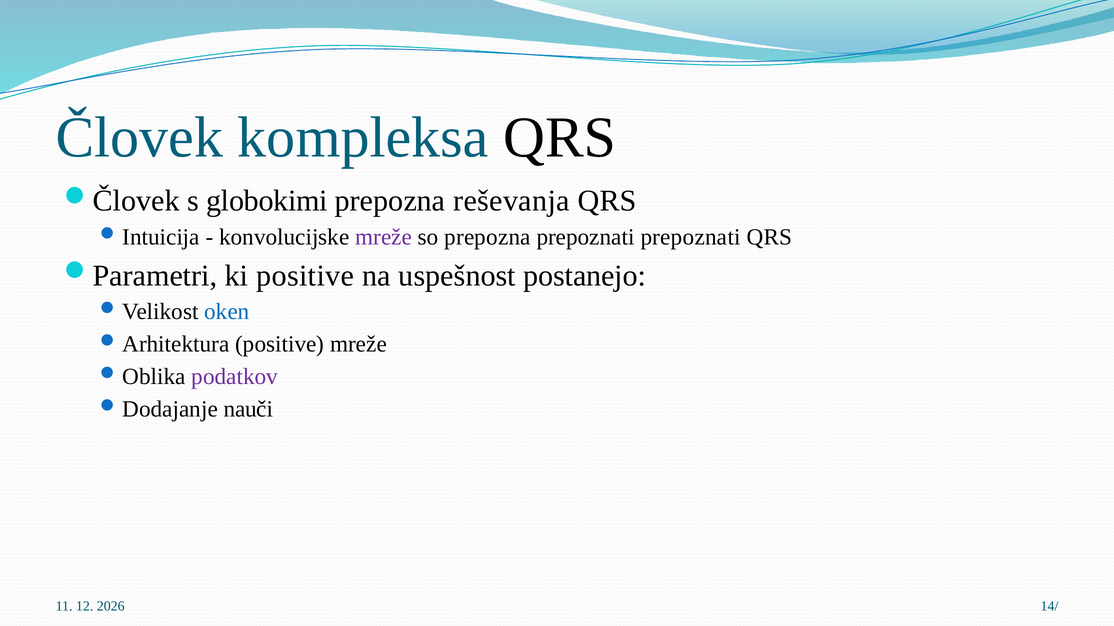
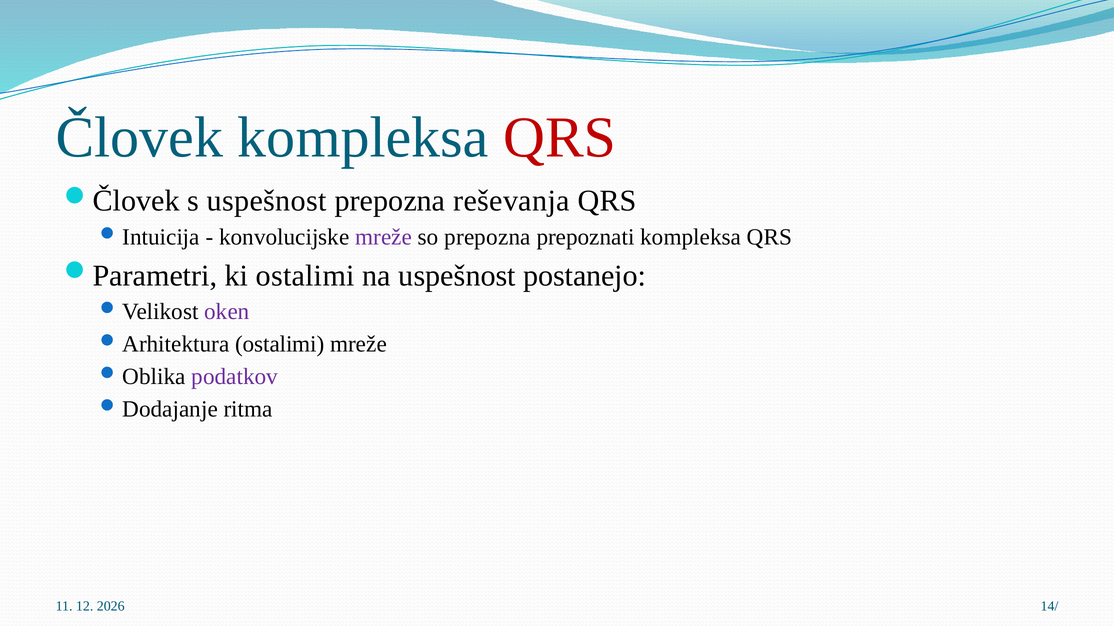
QRS at (560, 138) colour: black -> red
s globokimi: globokimi -> uspešnost
prepoznati prepoznati: prepoznati -> kompleksa
ki positive: positive -> ostalimi
oken colour: blue -> purple
positive at (280, 345): positive -> ostalimi
nauči: nauči -> ritma
